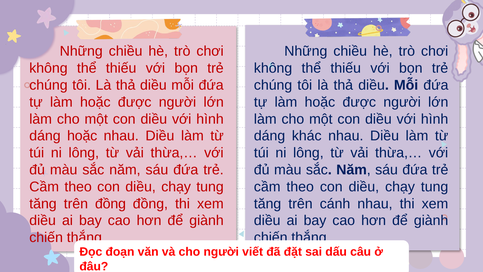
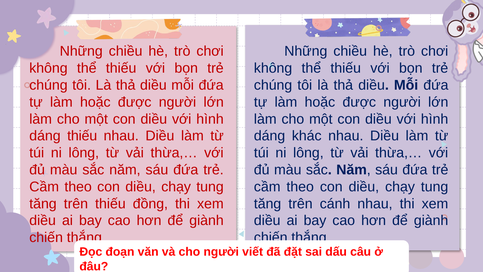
dáng hoặc: hoặc -> thiếu
trên đồng: đồng -> thiếu
